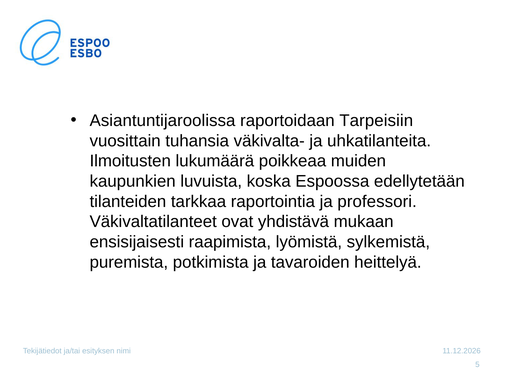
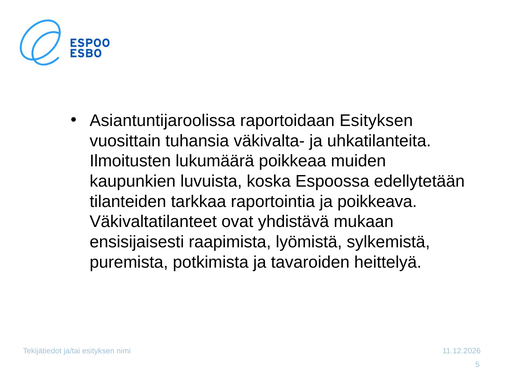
raportoidaan Tarpeisiin: Tarpeisiin -> Esityksen
professori: professori -> poikkeava
